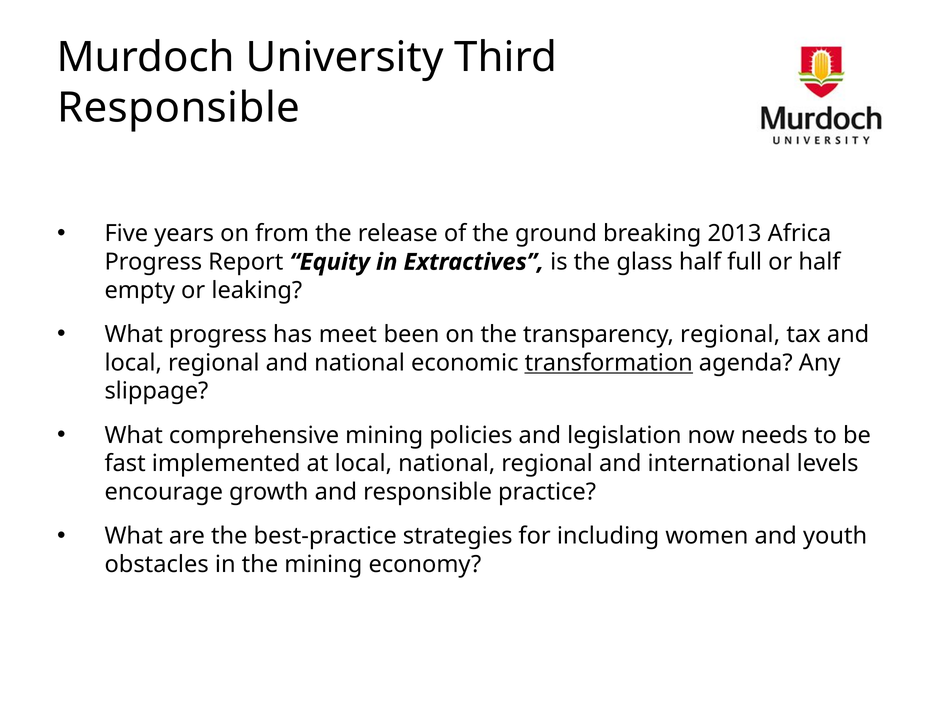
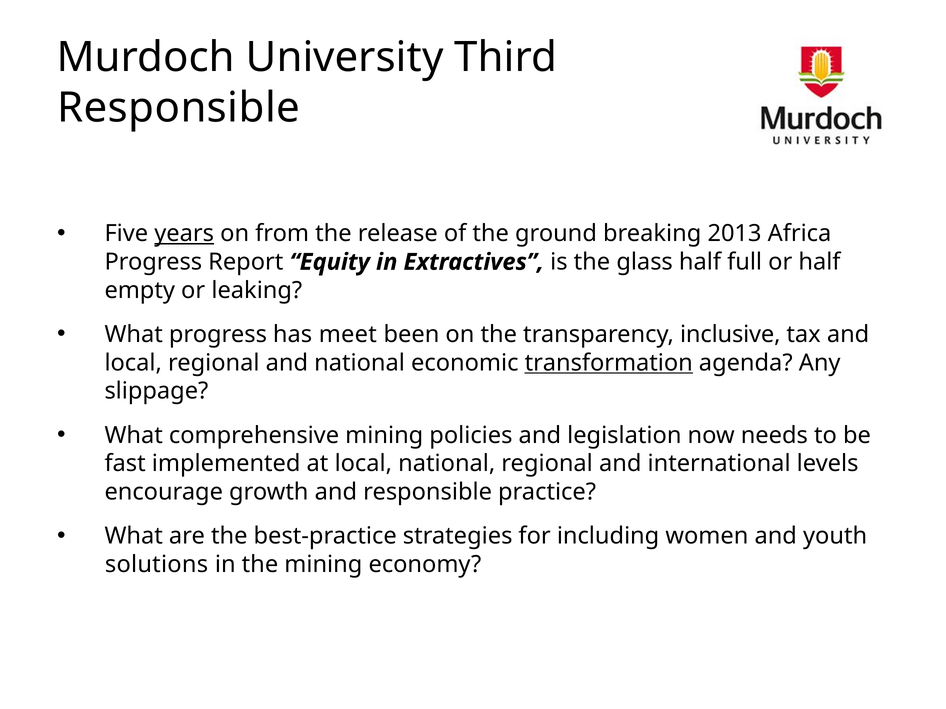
years underline: none -> present
transparency regional: regional -> inclusive
obstacles: obstacles -> solutions
